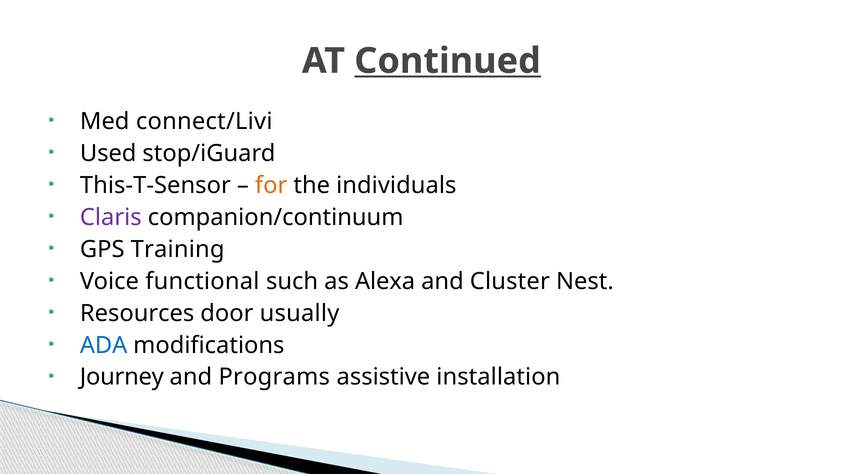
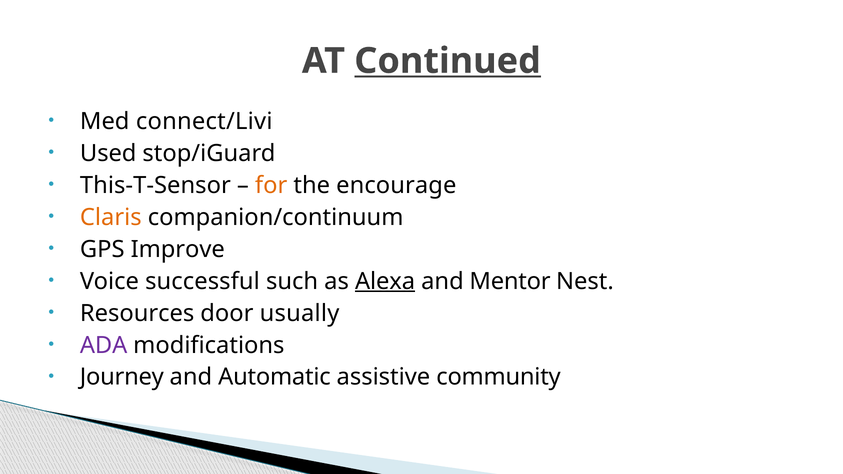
individuals: individuals -> encourage
Claris colour: purple -> orange
Training: Training -> Improve
functional: functional -> successful
Alexa underline: none -> present
Cluster: Cluster -> Mentor
ADA colour: blue -> purple
Programs: Programs -> Automatic
installation: installation -> community
